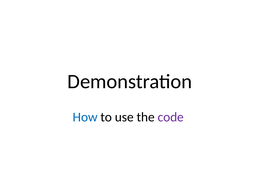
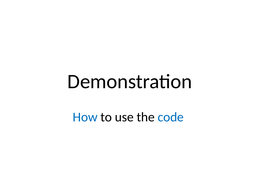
code colour: purple -> blue
